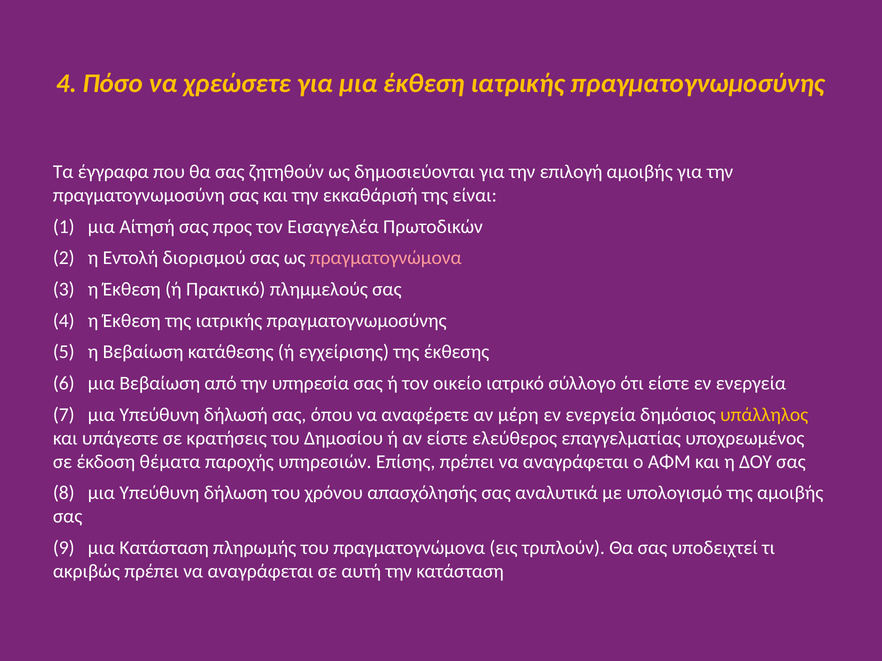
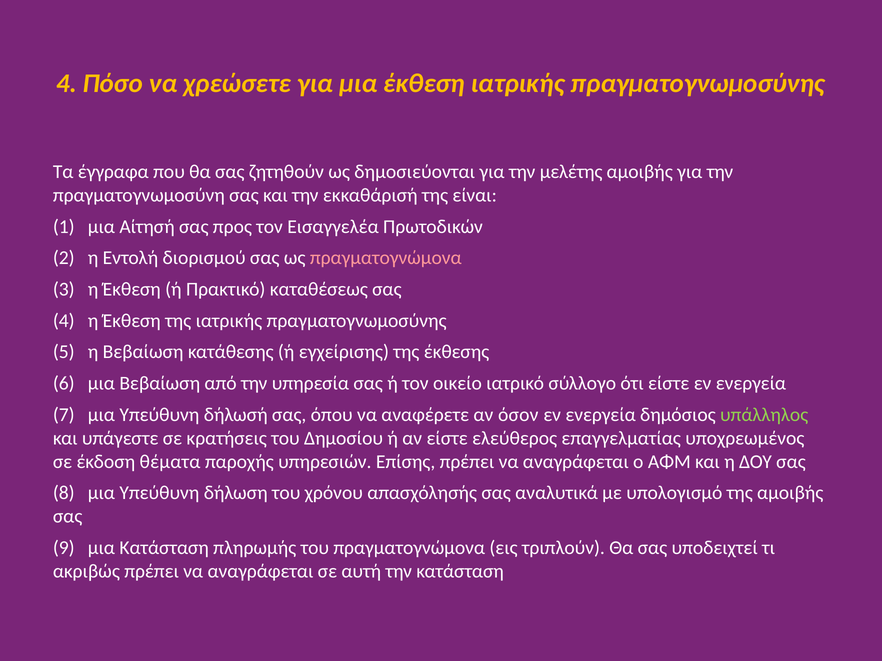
επιλογή: επιλογή -> μελέτης
πλημμελούς: πλημμελούς -> καταθέσεως
μέρη: μέρη -> όσον
υπάλληλος colour: yellow -> light green
